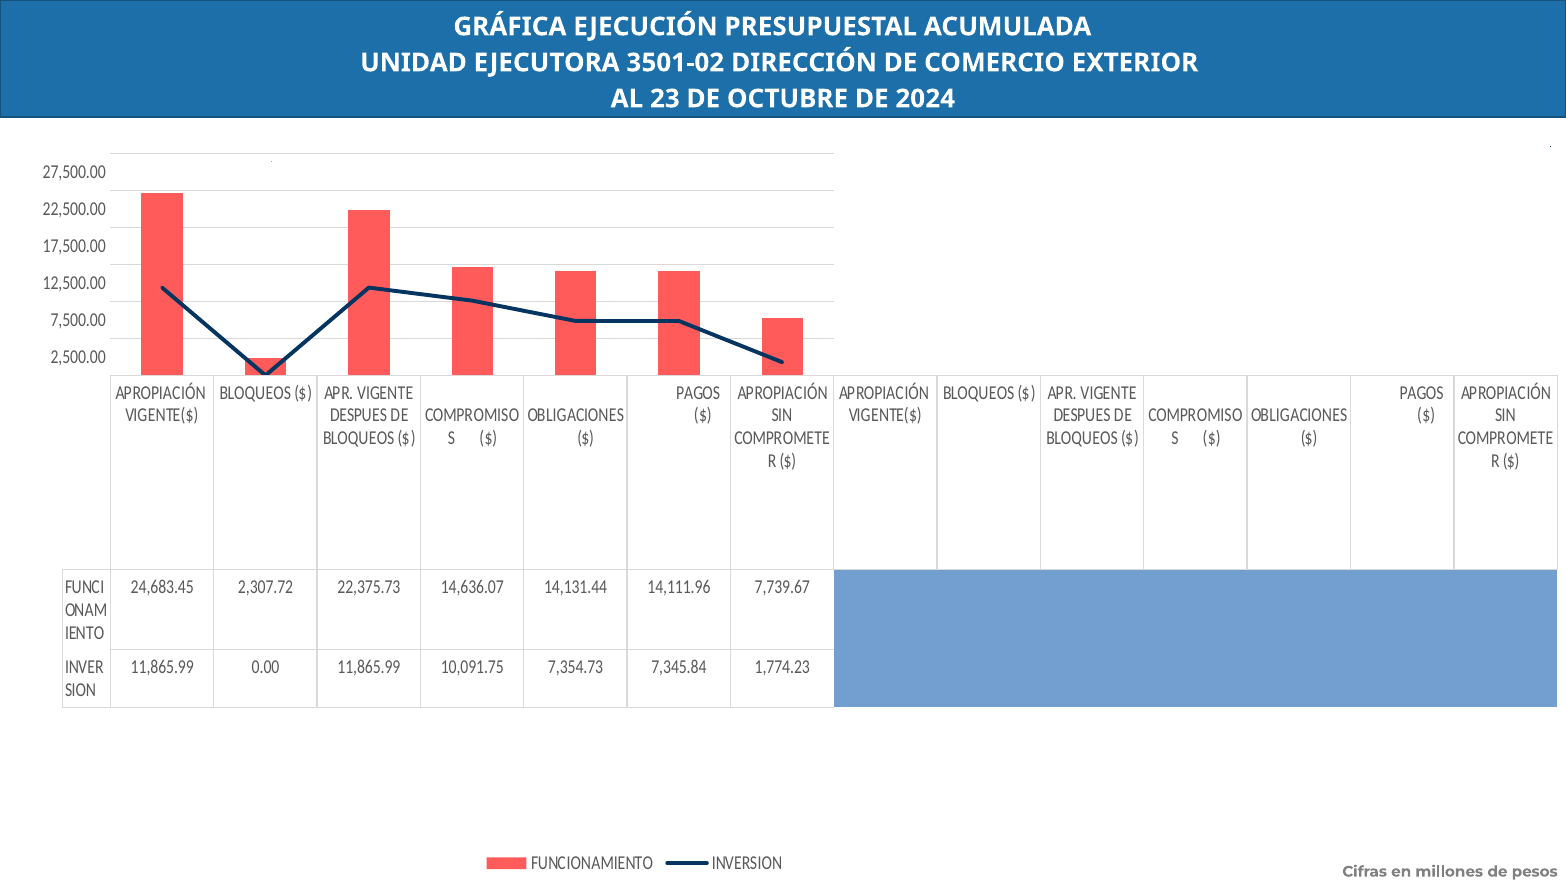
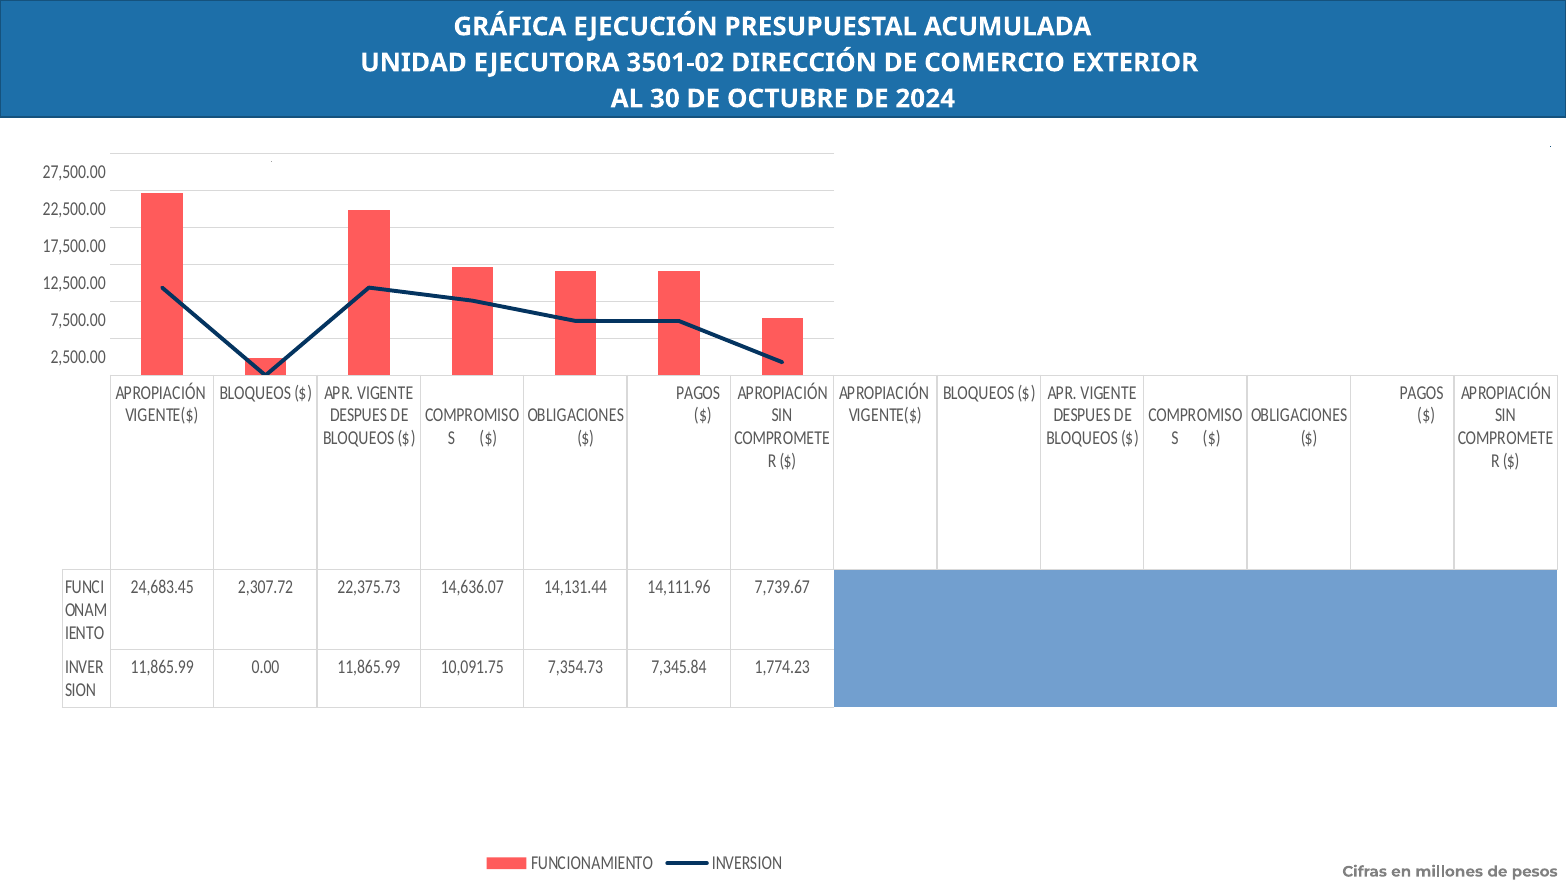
23: 23 -> 30
